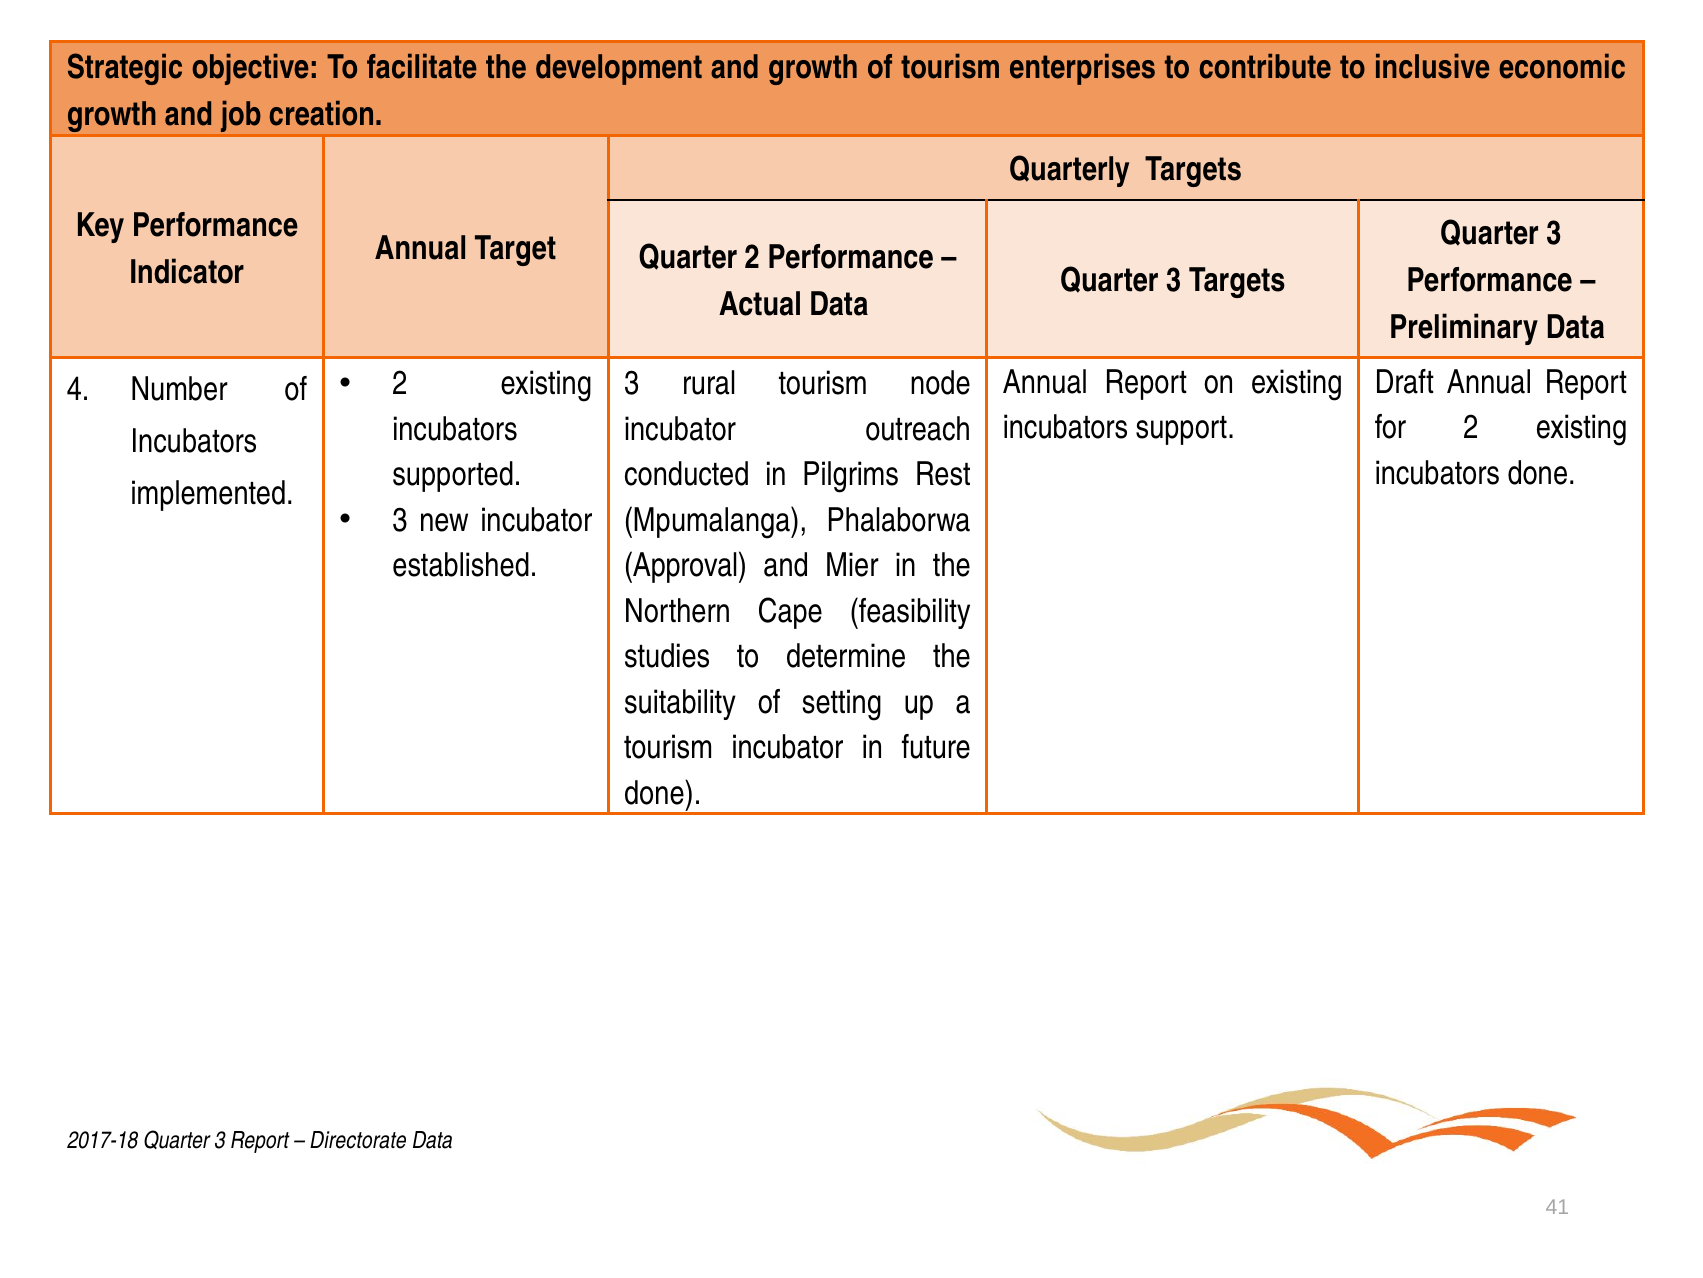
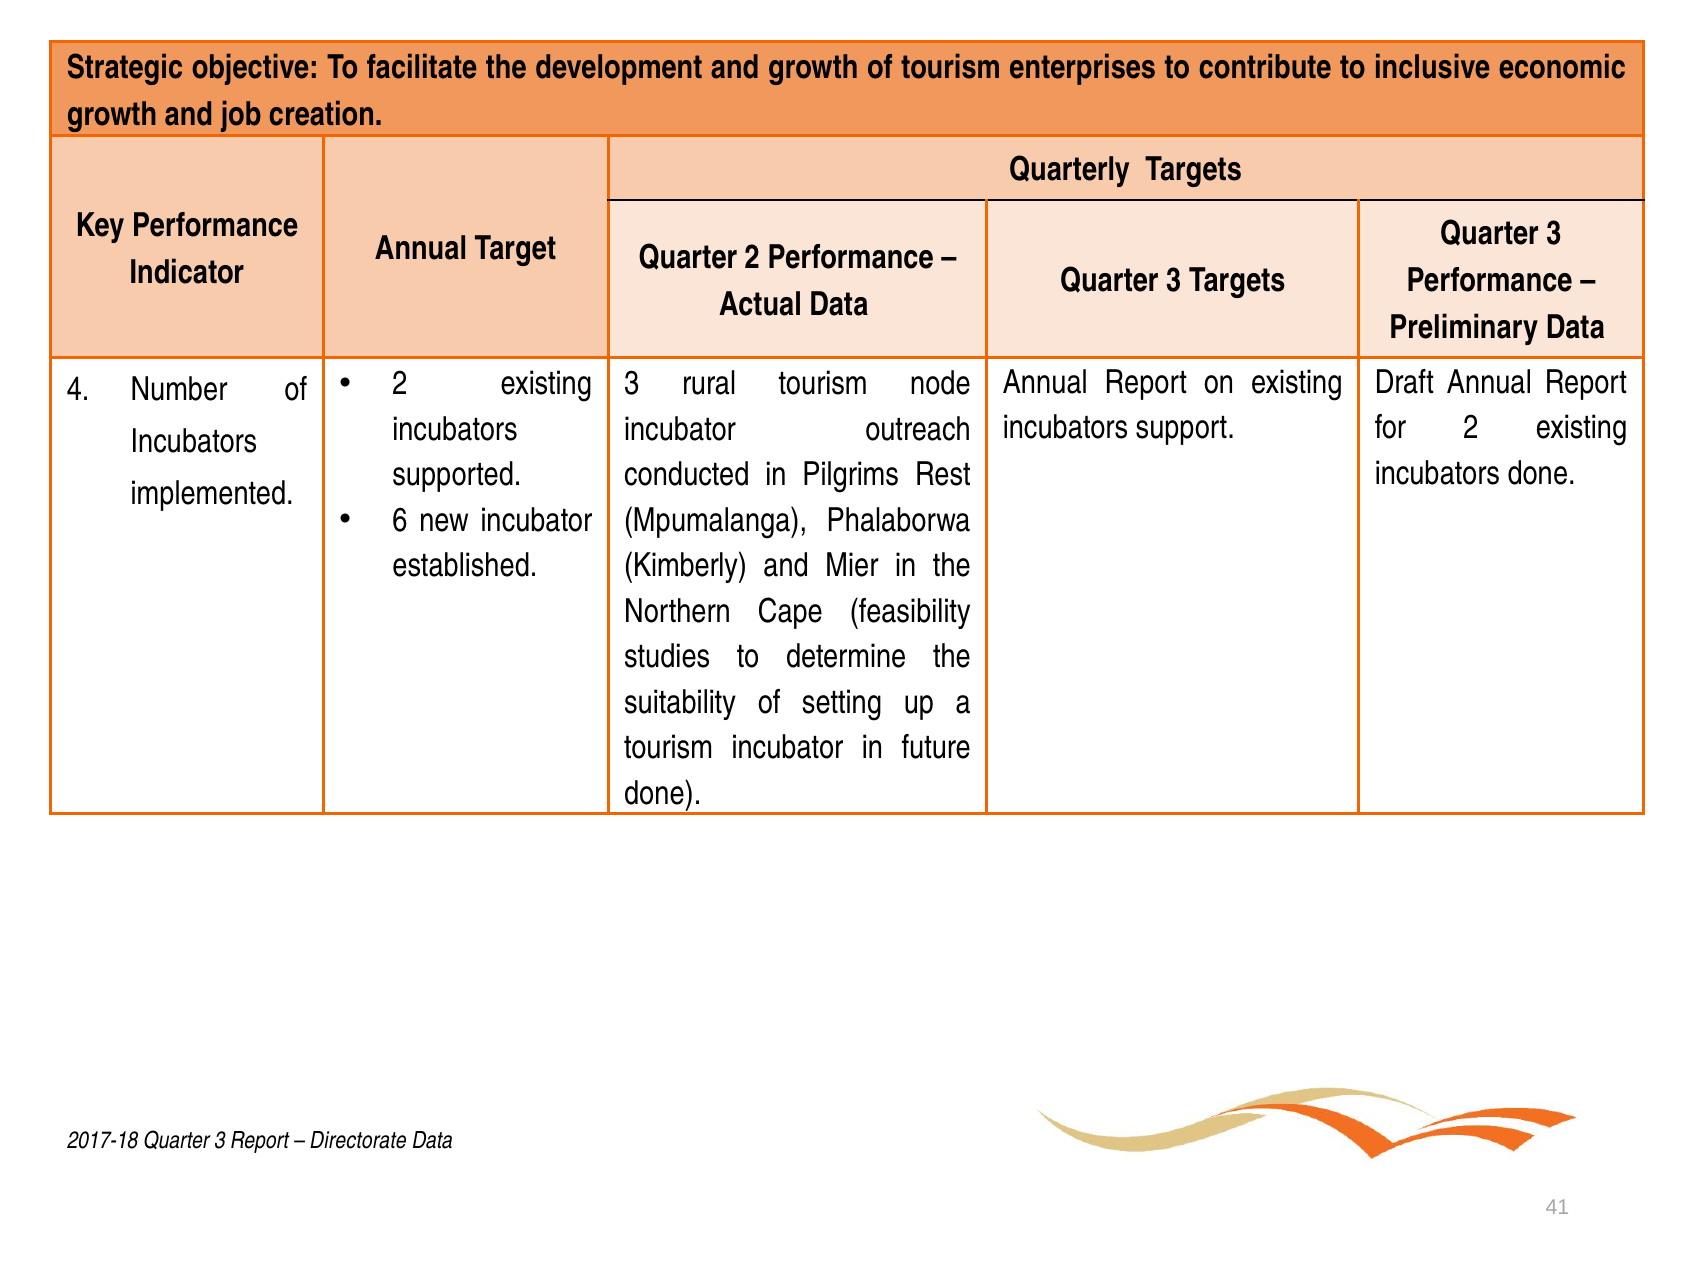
3 at (400, 520): 3 -> 6
Approval: Approval -> Kimberly
